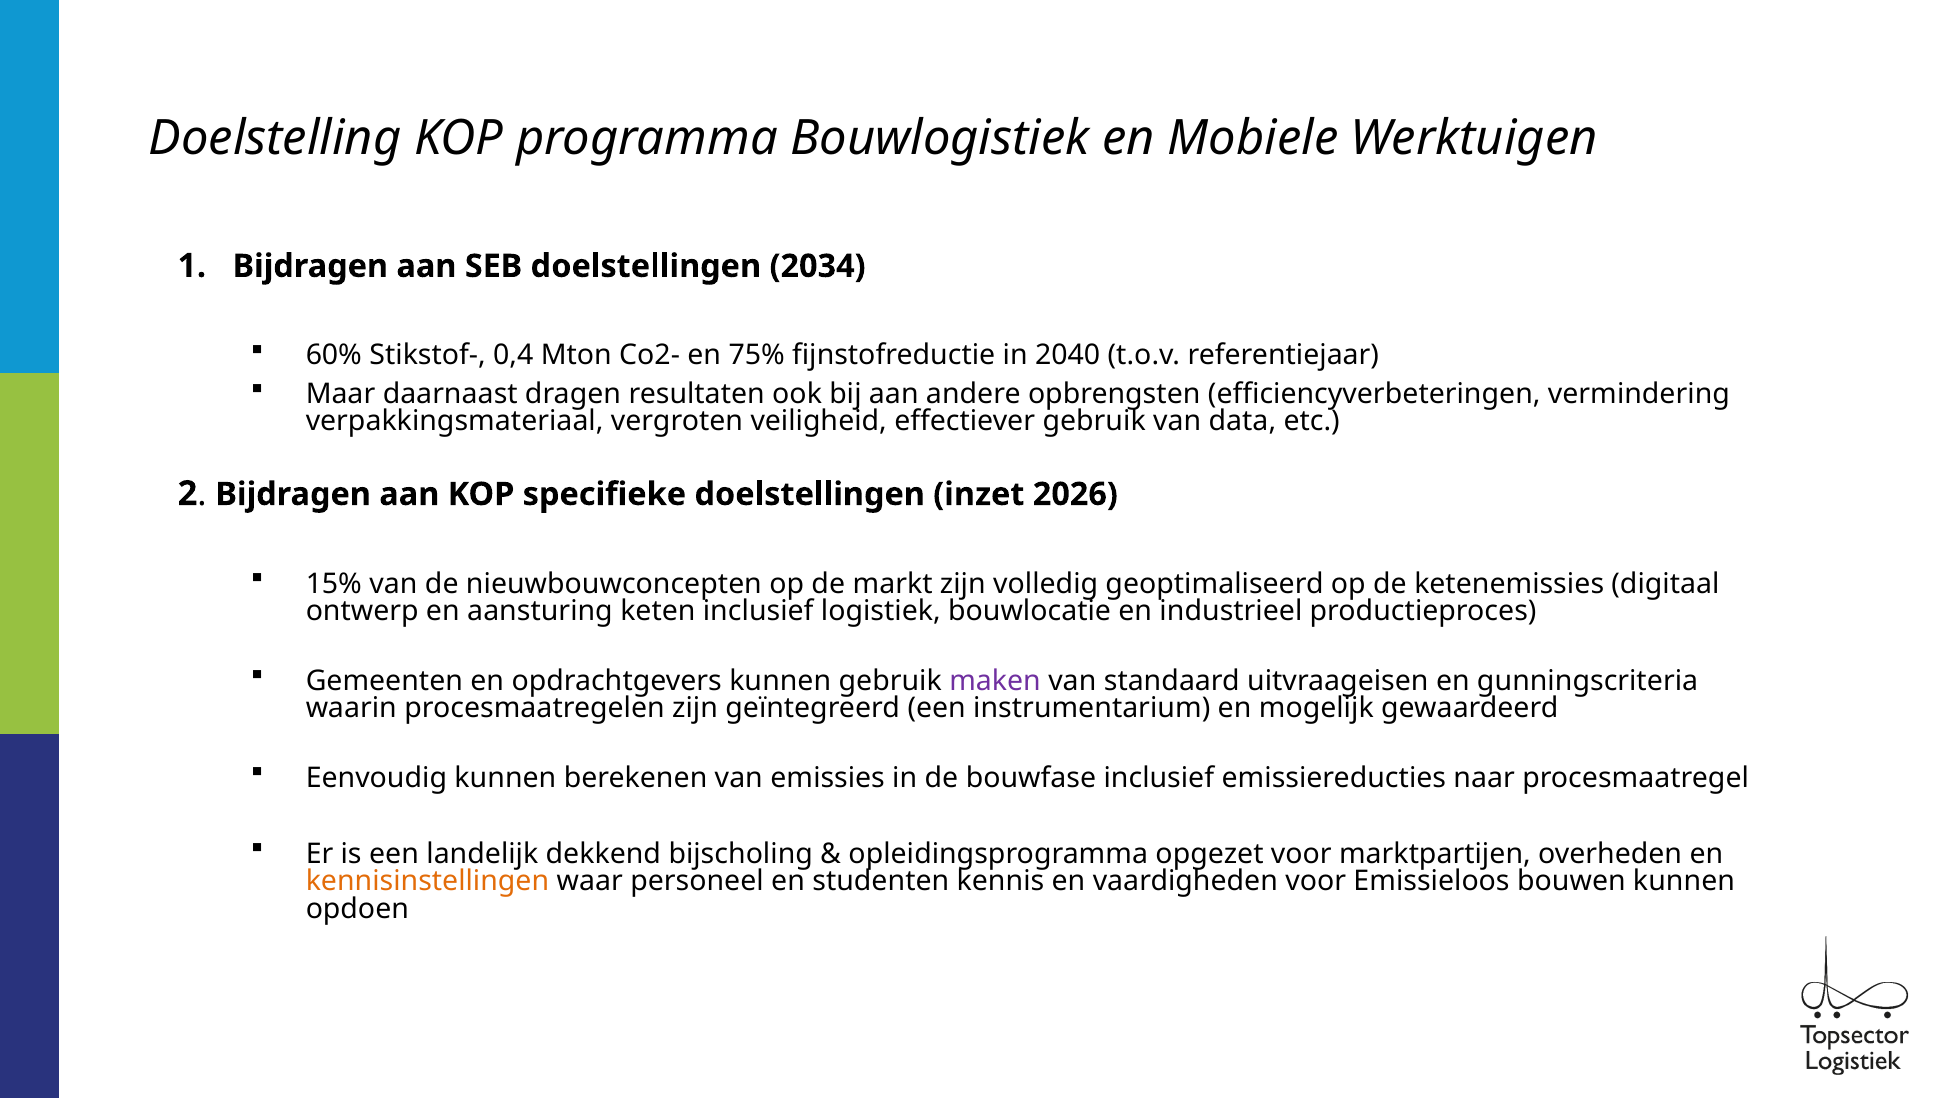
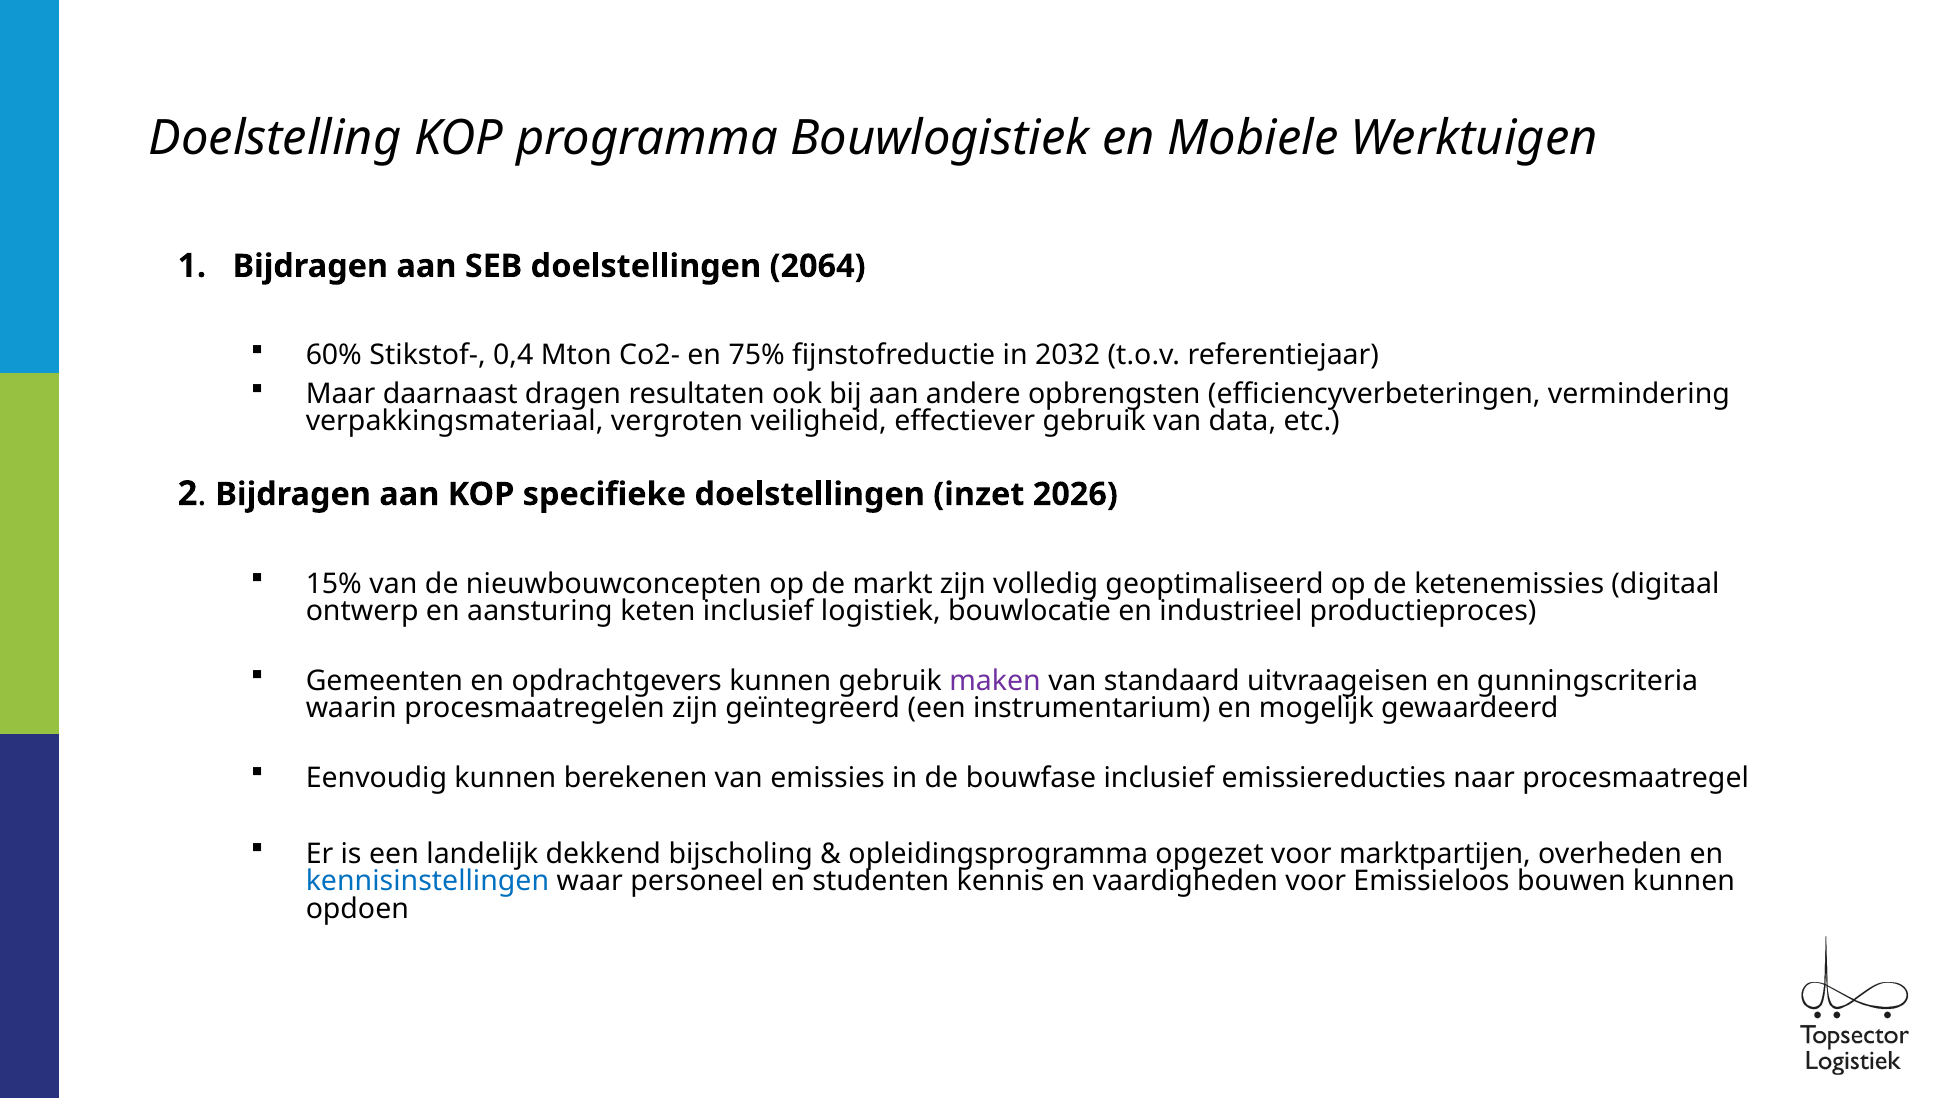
2034: 2034 -> 2064
2040: 2040 -> 2032
kennisinstellingen colour: orange -> blue
